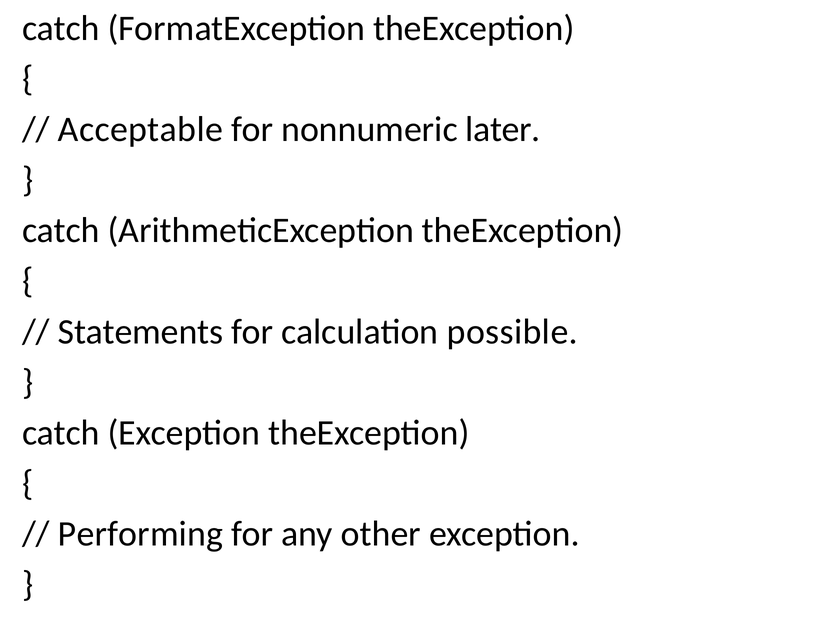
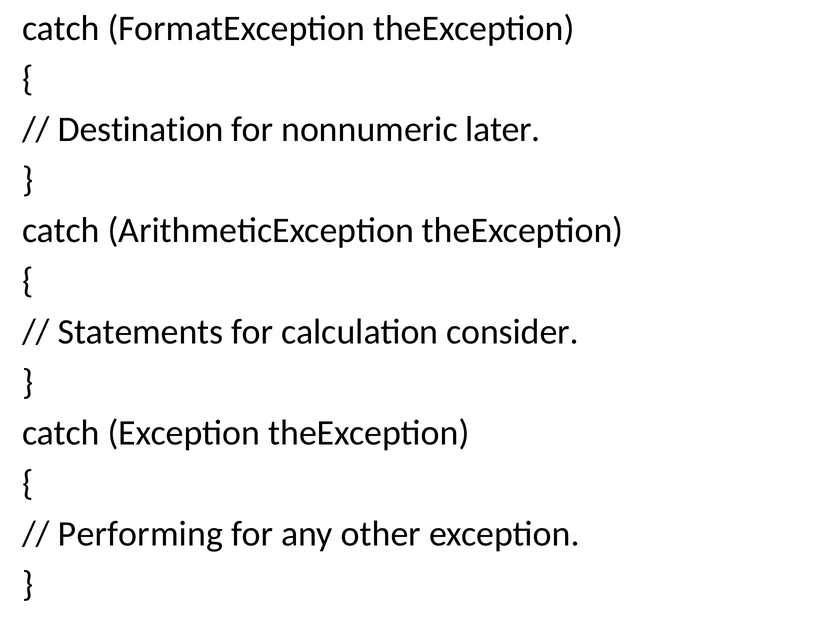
Acceptable: Acceptable -> Destination
possible: possible -> consider
